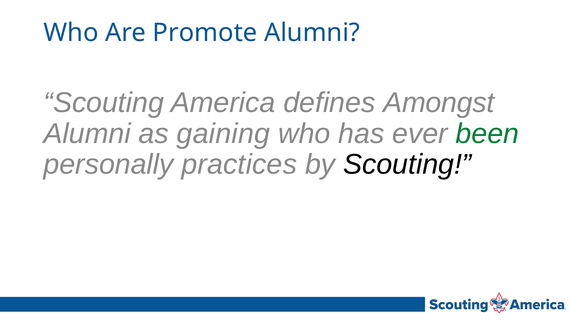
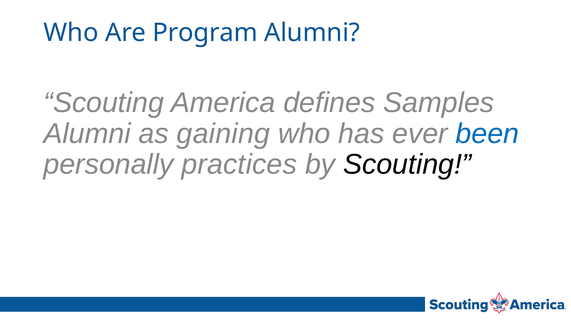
Promote: Promote -> Program
Amongst: Amongst -> Samples
been colour: green -> blue
